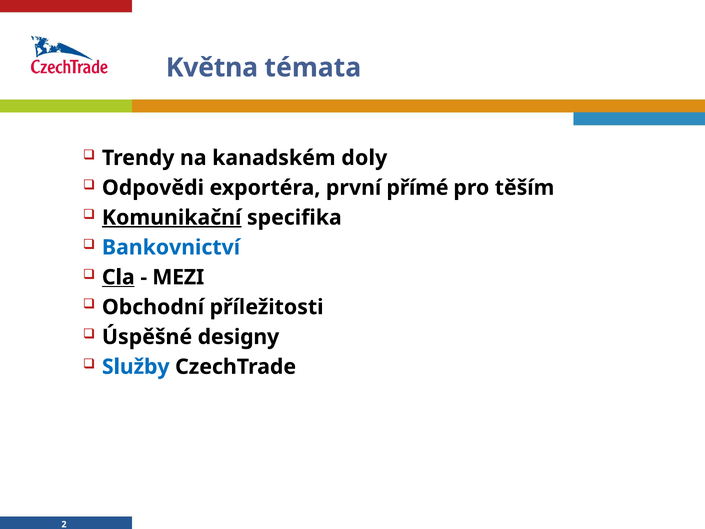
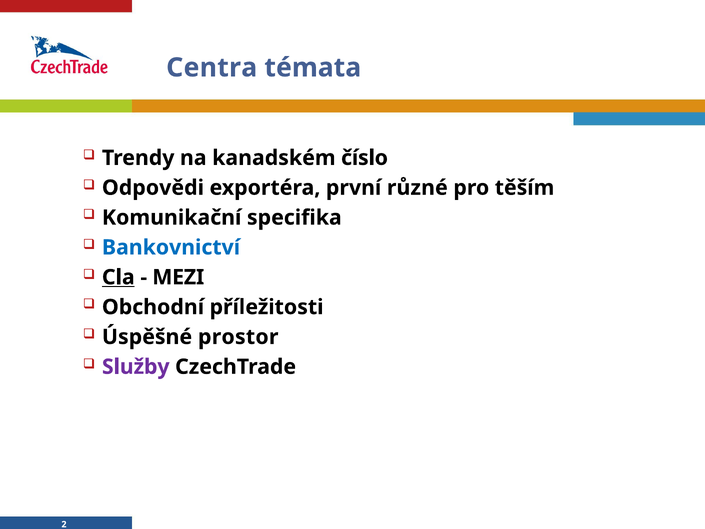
Května: Května -> Centra
doly: doly -> číslo
přímé: přímé -> různé
Komunikační underline: present -> none
designy: designy -> prostor
Služby colour: blue -> purple
